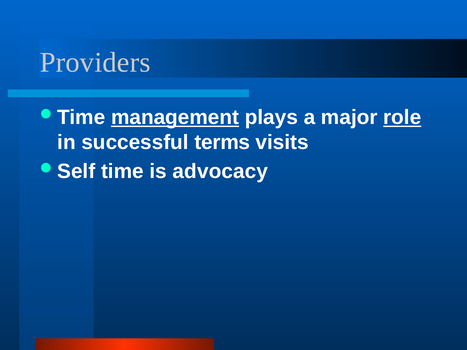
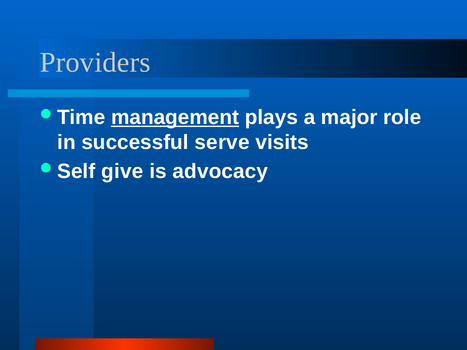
role underline: present -> none
terms: terms -> serve
time: time -> give
